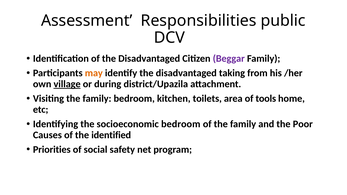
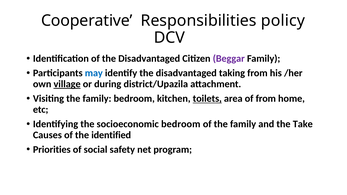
Assessment: Assessment -> Cooperative
public: public -> policy
may colour: orange -> blue
toilets underline: none -> present
of tools: tools -> from
Poor: Poor -> Take
